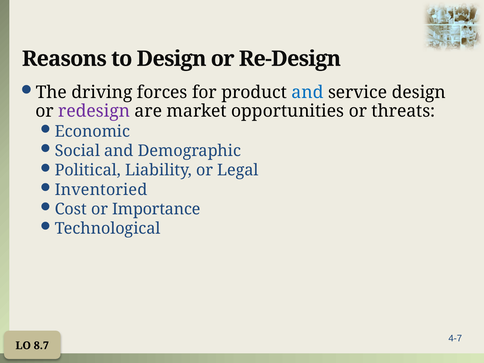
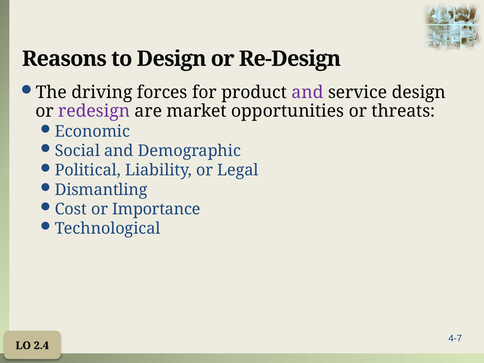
and at (308, 92) colour: blue -> purple
Inventoried: Inventoried -> Dismantling
8.7: 8.7 -> 2.4
